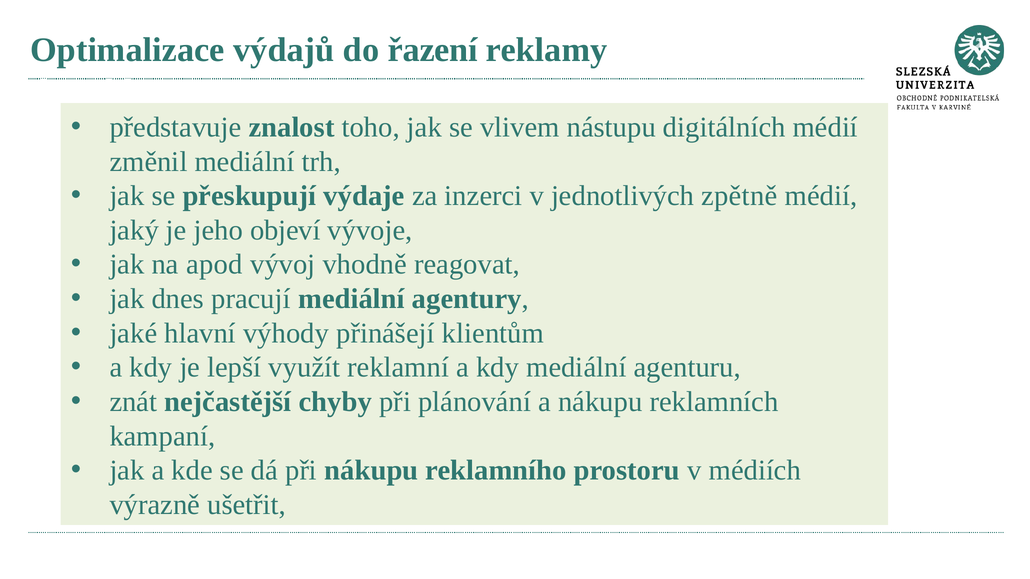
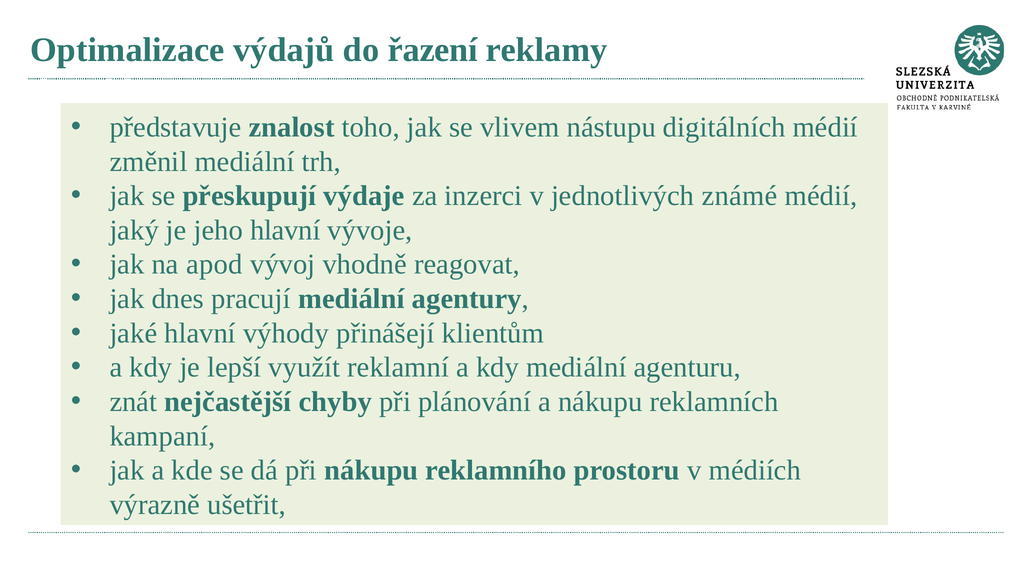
zpětně: zpětně -> známé
jeho objeví: objeví -> hlavní
